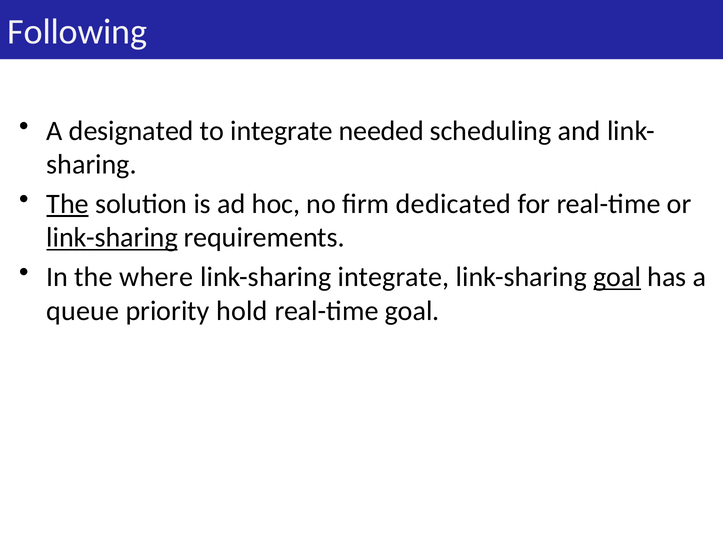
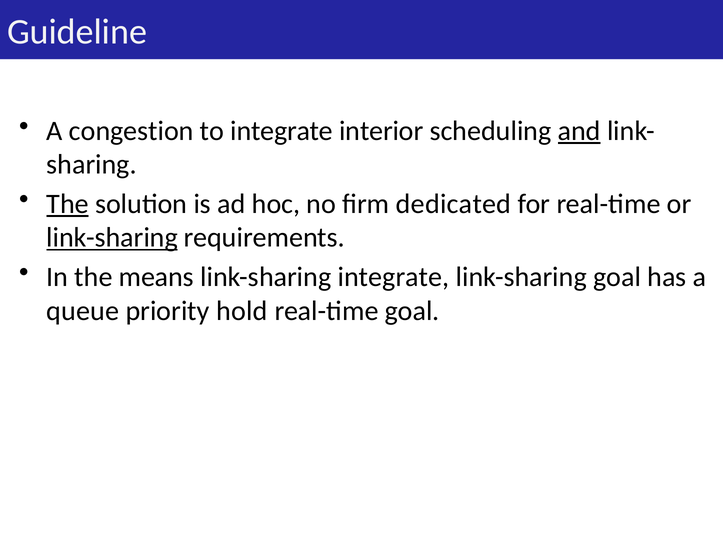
Following: Following -> Guideline
designated: designated -> congestion
needed: needed -> interior
and underline: none -> present
where: where -> means
goal at (617, 277) underline: present -> none
